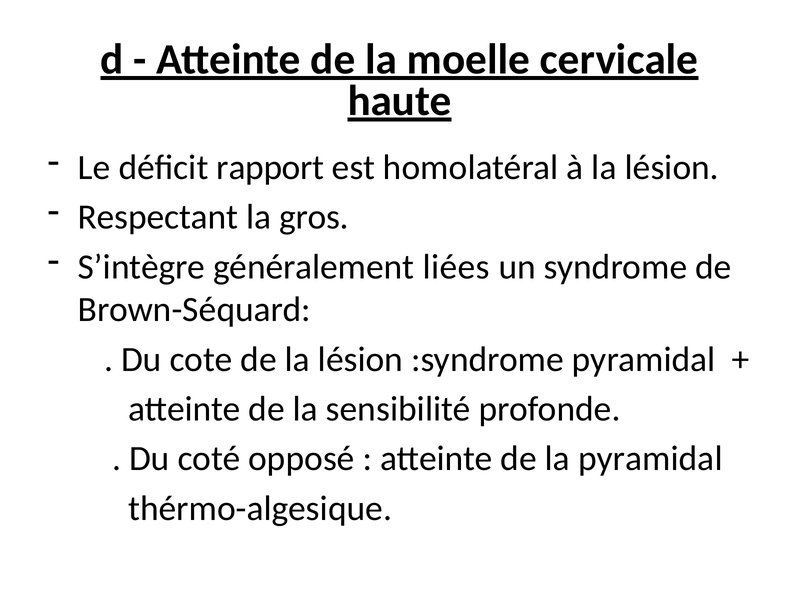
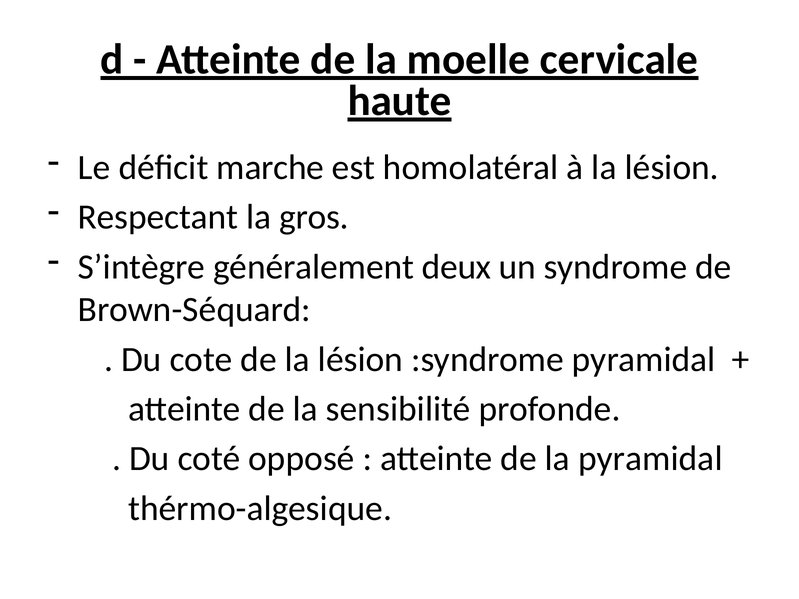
rapport: rapport -> marche
liées: liées -> deux
